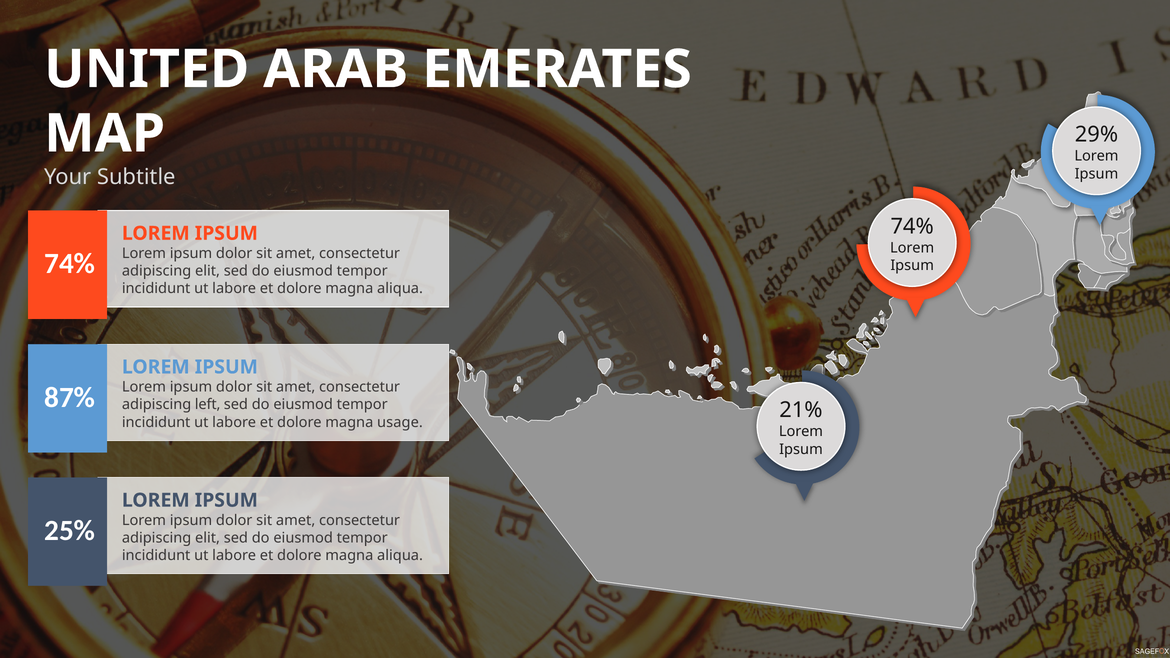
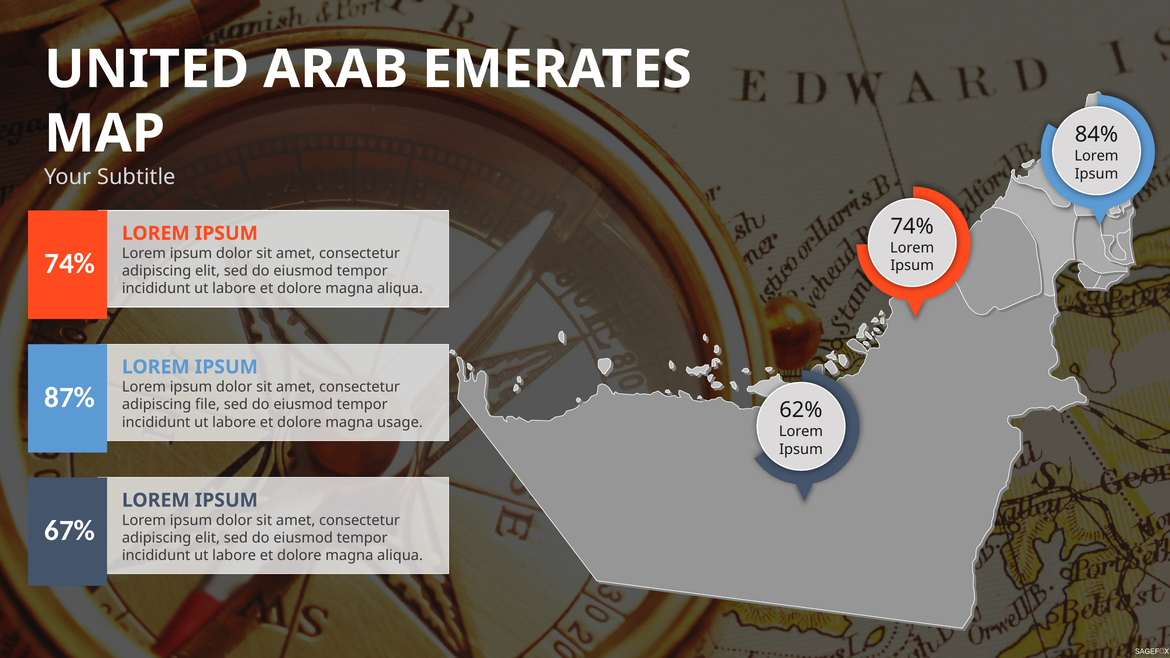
29%: 29% -> 84%
left: left -> file
21%: 21% -> 62%
25%: 25% -> 67%
